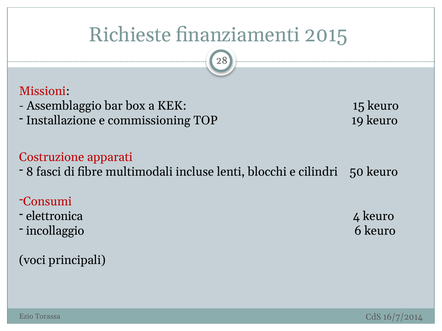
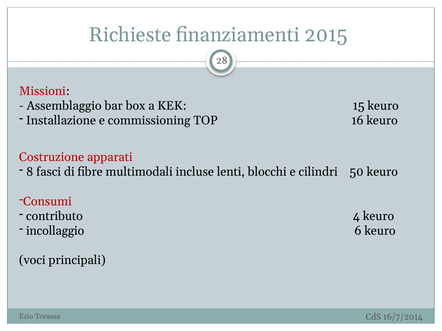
19: 19 -> 16
elettronica: elettronica -> contributo
